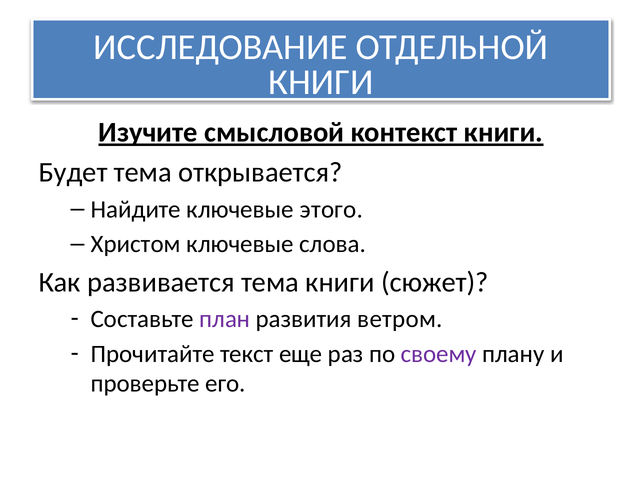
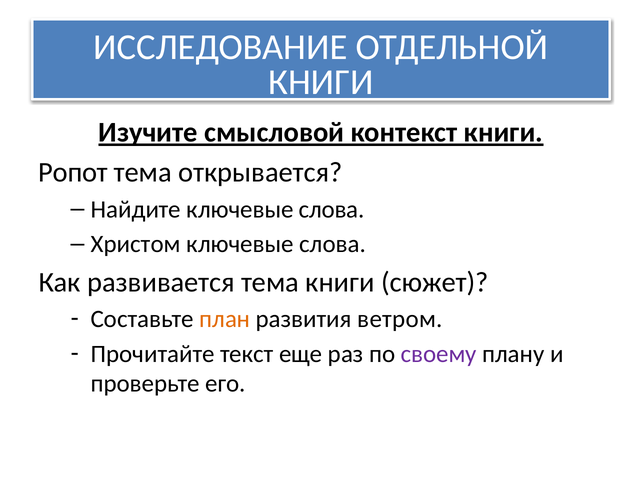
Будет: Будет -> Ропот
Найдите ключевые этого: этого -> слова
план colour: purple -> orange
